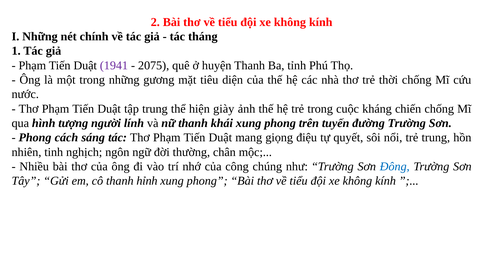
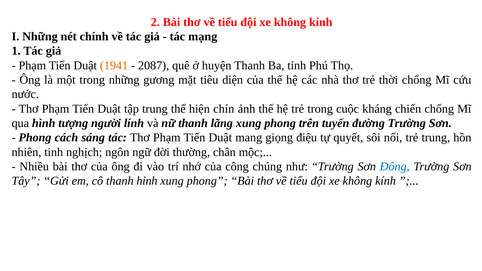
tháng: tháng -> mạng
1941 colour: purple -> orange
2075: 2075 -> 2087
giày: giày -> chín
khái: khái -> lãng
